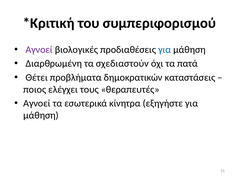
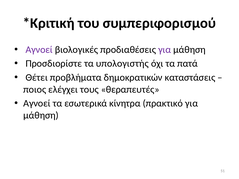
για at (165, 50) colour: blue -> purple
Διαρθρωμένη: Διαρθρωμένη -> Προσδιορίστε
σχεδιαστούν: σχεδιαστούν -> υπολογιστής
εξηγήστε: εξηγήστε -> πρακτικό
